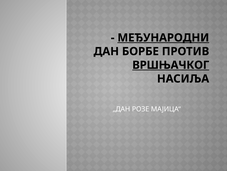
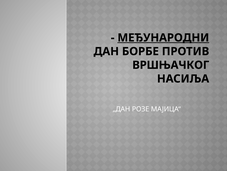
ВРШЊАЧКОГ underline: present -> none
